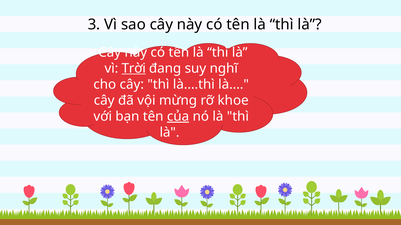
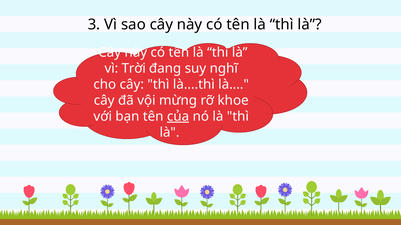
Trời underline: present -> none
